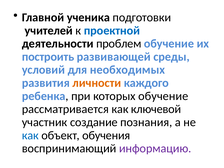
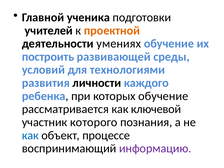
проектной colour: blue -> orange
проблем: проблем -> умениях
необходимых: необходимых -> технологиями
личности colour: orange -> black
создание: создание -> которого
обучения: обучения -> процессе
